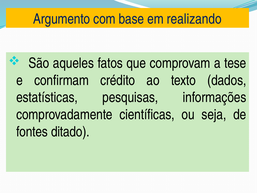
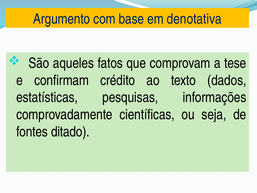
realizando: realizando -> denotativa
